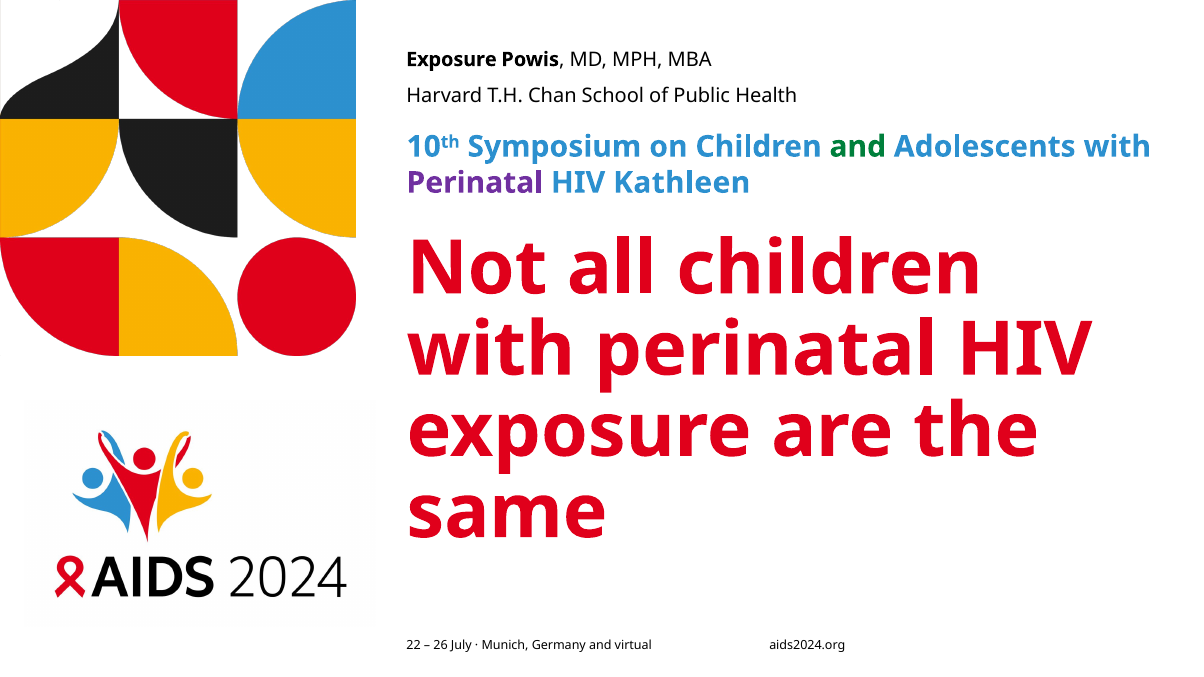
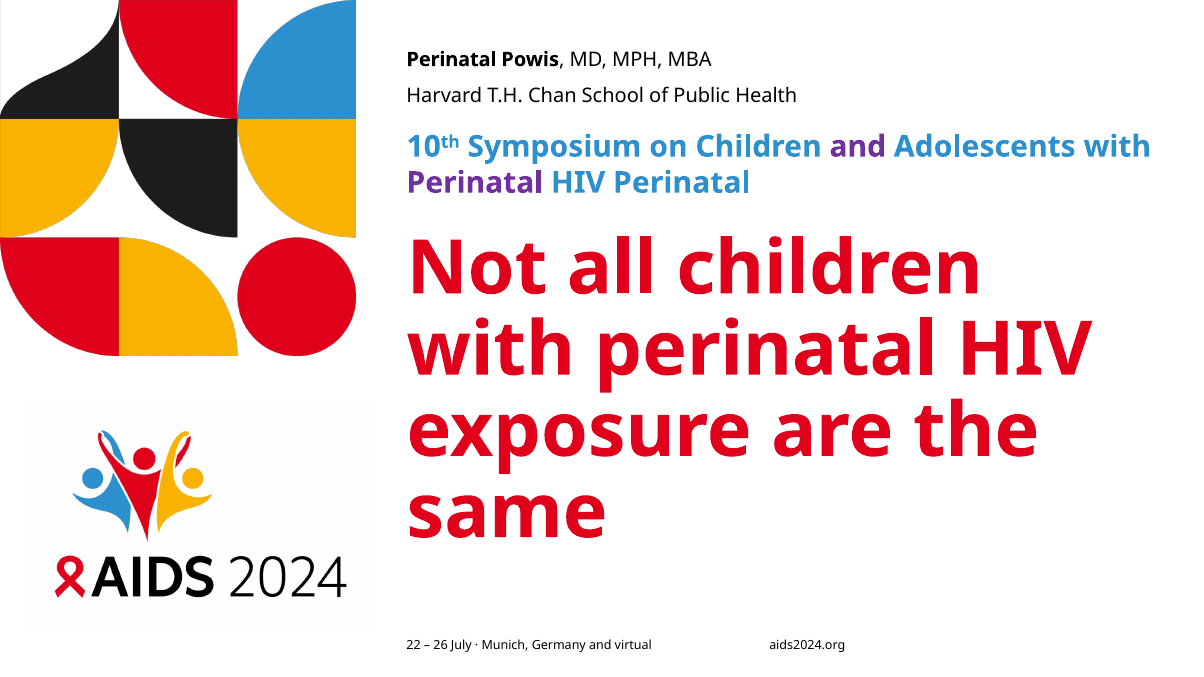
Exposure at (451, 60): Exposure -> Perinatal
and at (858, 147) colour: green -> purple
HIV Kathleen: Kathleen -> Perinatal
